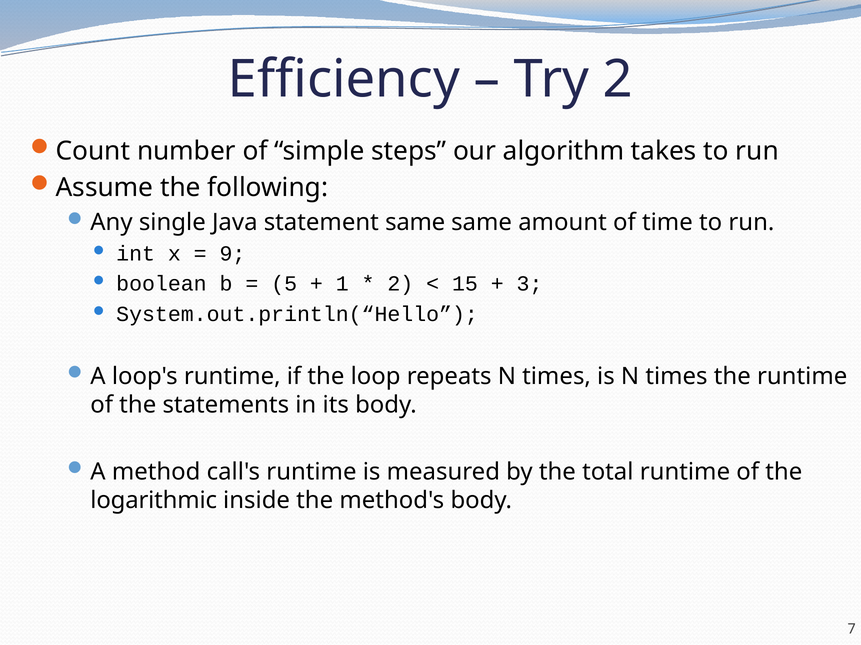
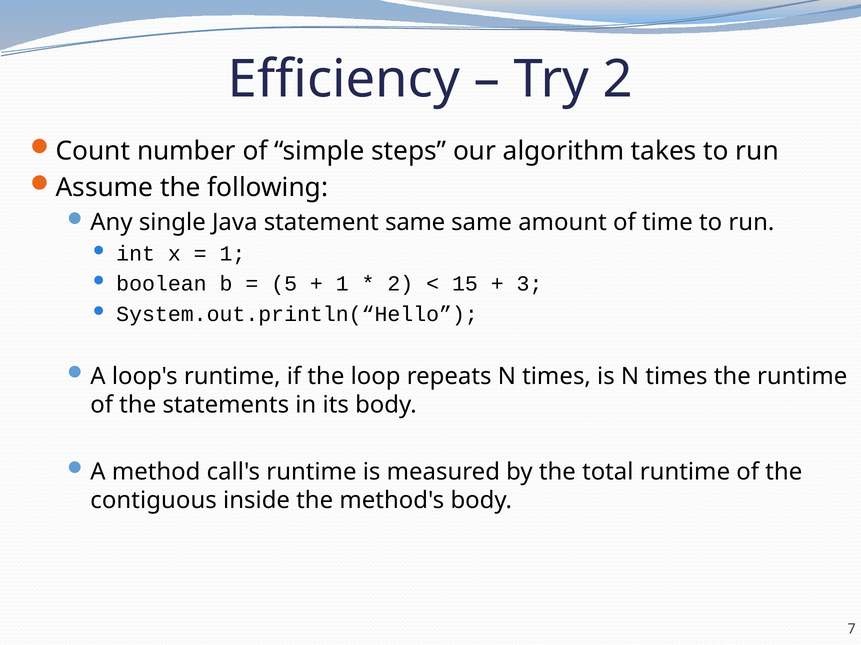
9 at (232, 254): 9 -> 1
logarithmic: logarithmic -> contiguous
